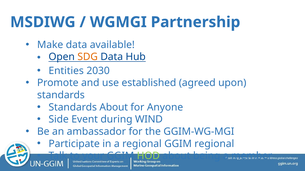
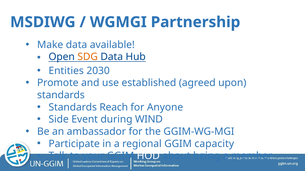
Standards About: About -> Reach
GGIM regional: regional -> capacity
HOD colour: light green -> white
